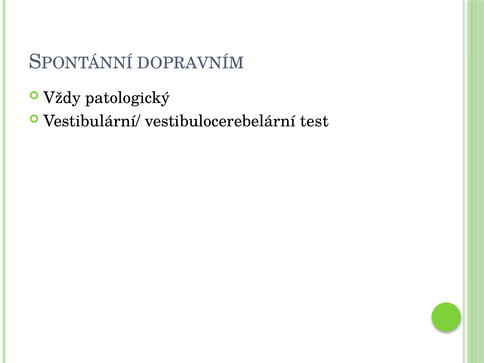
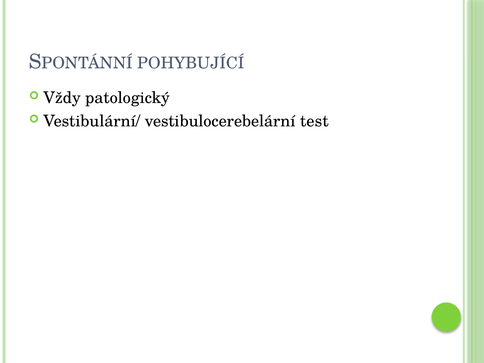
DOPRAVNÍM: DOPRAVNÍM -> POHYBUJÍCÍ
